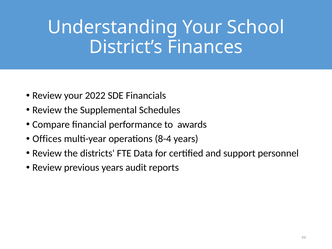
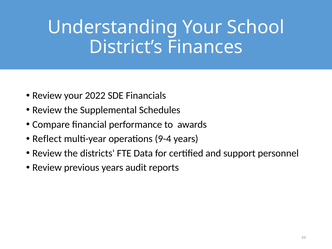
Offices: Offices -> Reflect
8-4: 8-4 -> 9-4
